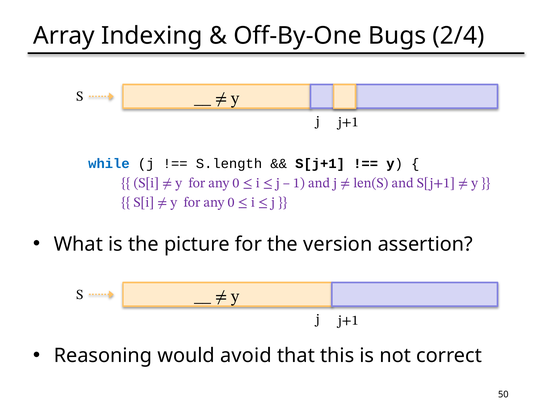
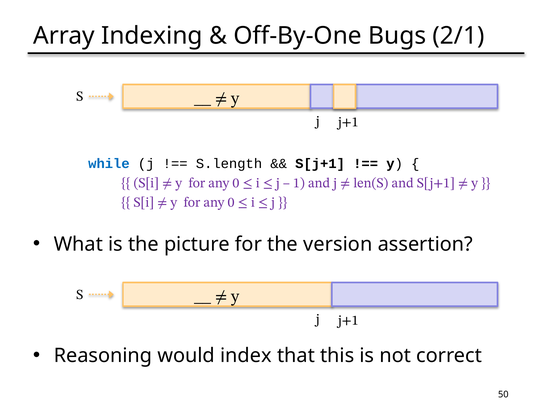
2/4: 2/4 -> 2/1
avoid: avoid -> index
